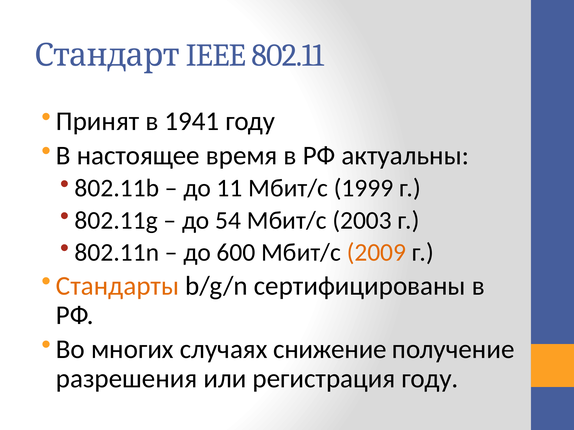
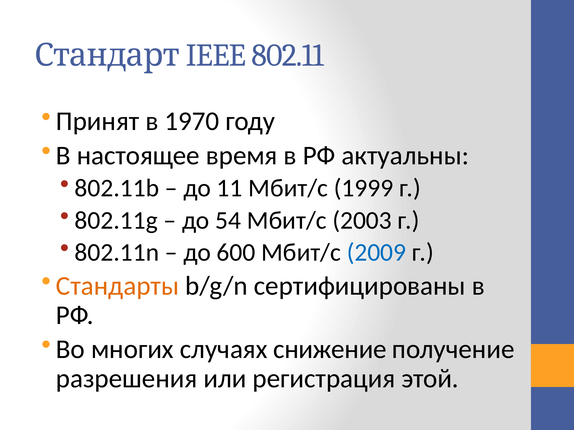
1941: 1941 -> 1970
2009 colour: orange -> blue
регистрация году: году -> этой
